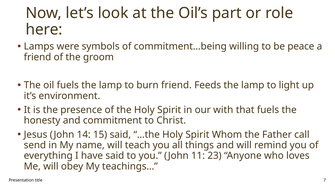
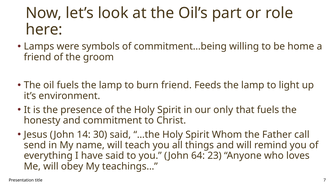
peace: peace -> home
with: with -> only
15: 15 -> 30
11: 11 -> 64
